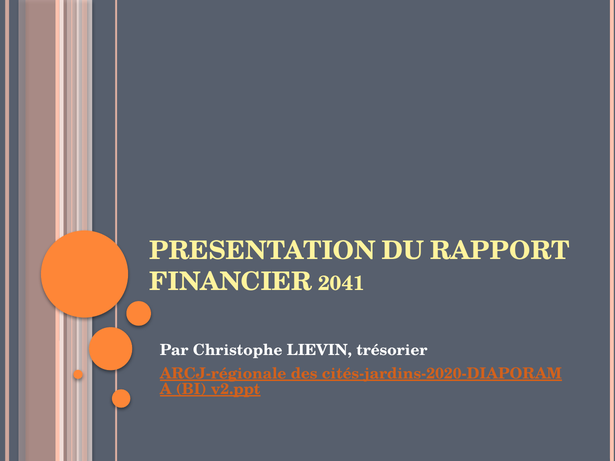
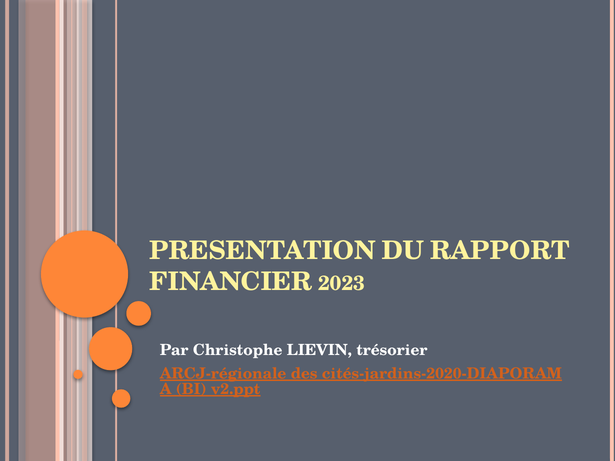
2041: 2041 -> 2023
